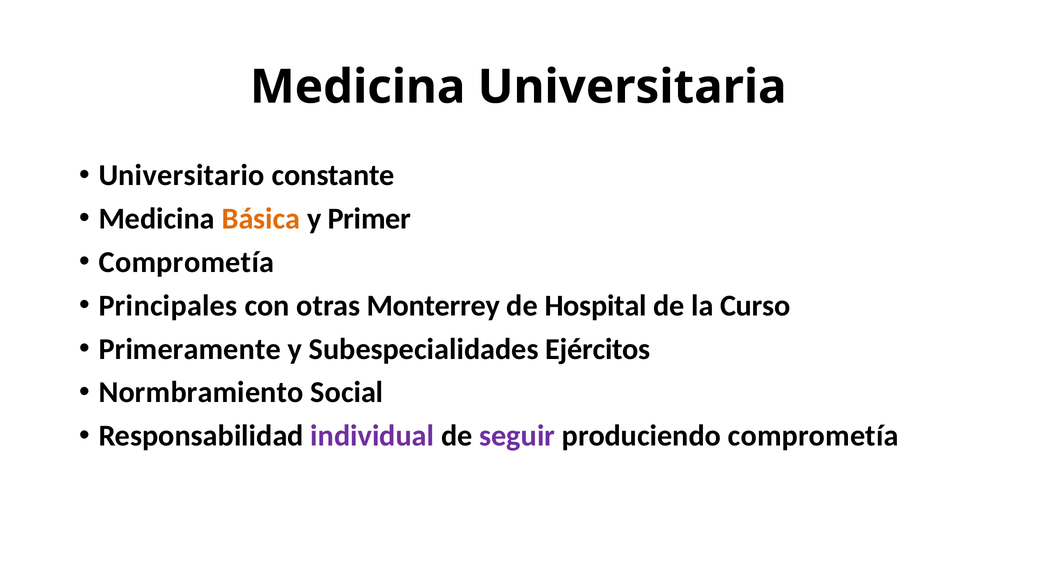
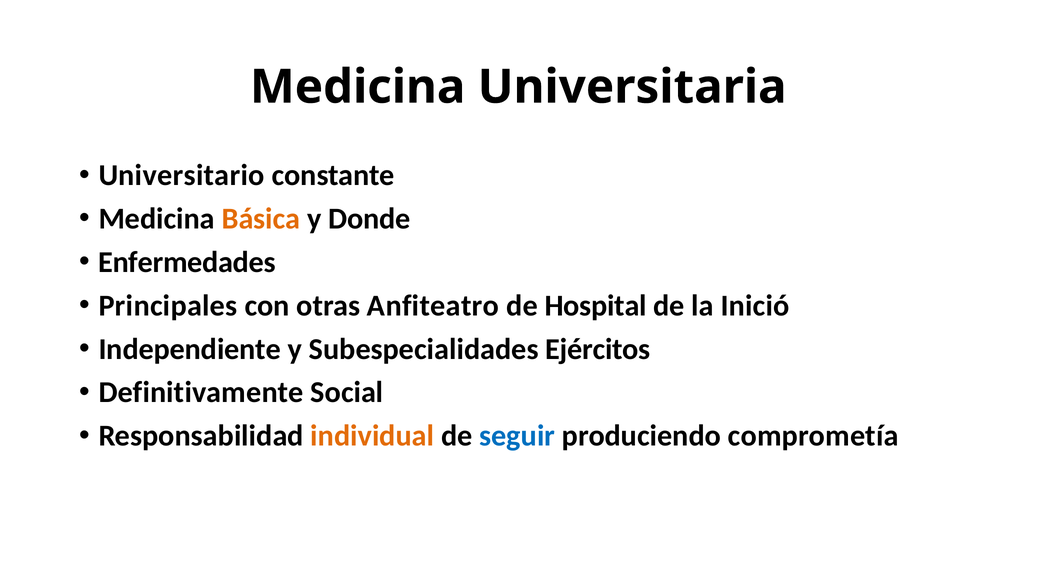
Primer: Primer -> Donde
Comprometía at (187, 262): Comprometía -> Enfermedades
Monterrey: Monterrey -> Anfiteatro
Curso: Curso -> Inició
Primeramente: Primeramente -> Independiente
Normbramiento: Normbramiento -> Definitivamente
individual colour: purple -> orange
seguir colour: purple -> blue
